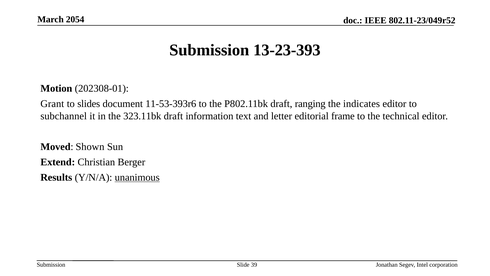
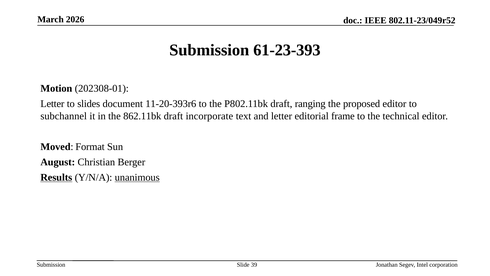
2054: 2054 -> 2026
13-23-393: 13-23-393 -> 61-23-393
Grant at (52, 104): Grant -> Letter
11-53-393r6: 11-53-393r6 -> 11-20-393r6
indicates: indicates -> proposed
323.11bk: 323.11bk -> 862.11bk
information: information -> incorporate
Shown: Shown -> Format
Extend: Extend -> August
Results underline: none -> present
